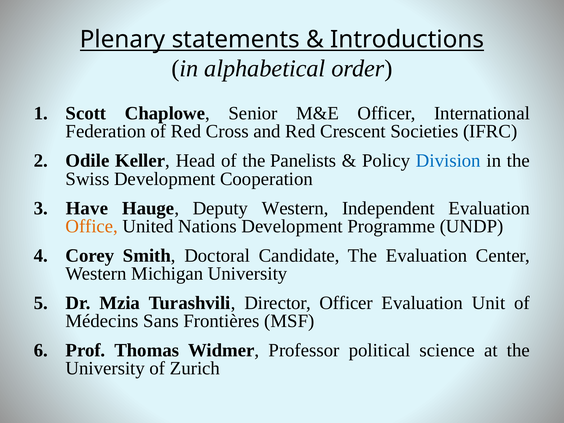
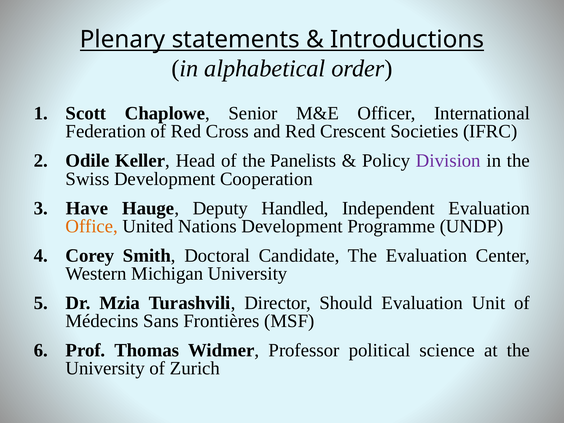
Division colour: blue -> purple
Deputy Western: Western -> Handled
Director Officer: Officer -> Should
